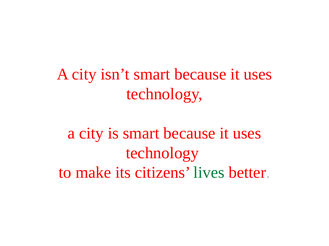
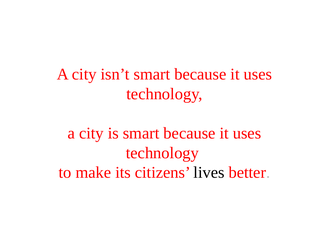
lives colour: green -> black
